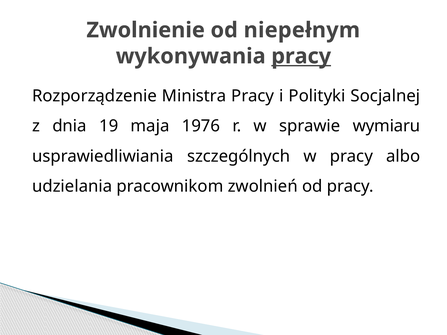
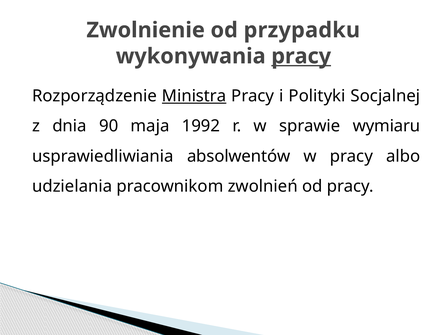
niepełnym: niepełnym -> przypadku
Ministra underline: none -> present
19: 19 -> 90
1976: 1976 -> 1992
szczególnych: szczególnych -> absolwentów
